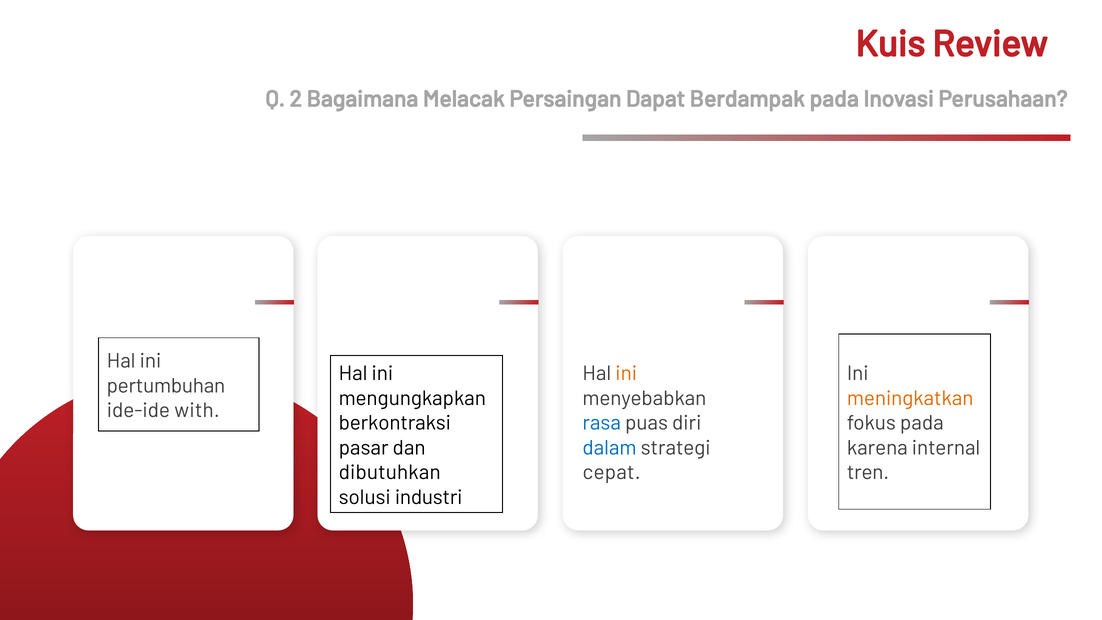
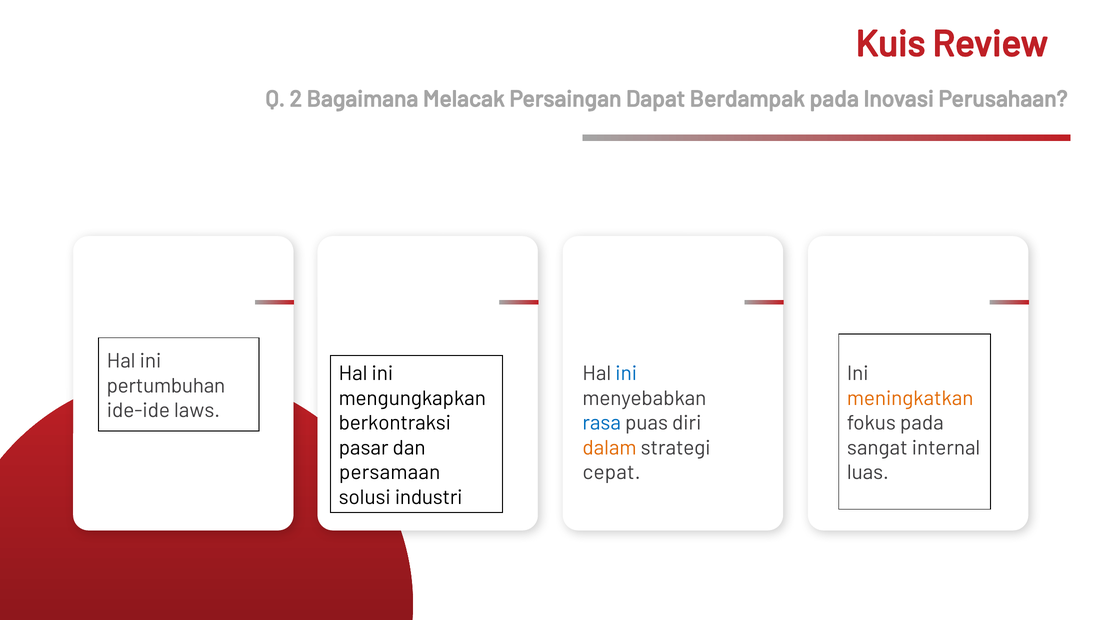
ini at (626, 373) colour: orange -> blue
with: with -> laws
dalam colour: blue -> orange
karena: karena -> sangat
dibutuhkan: dibutuhkan -> persamaan
tren: tren -> luas
